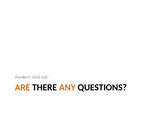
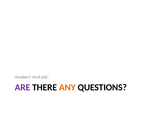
ARE colour: orange -> purple
